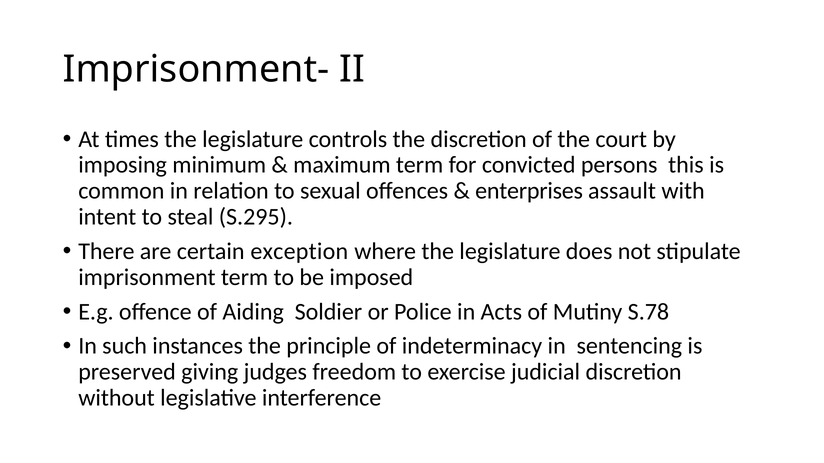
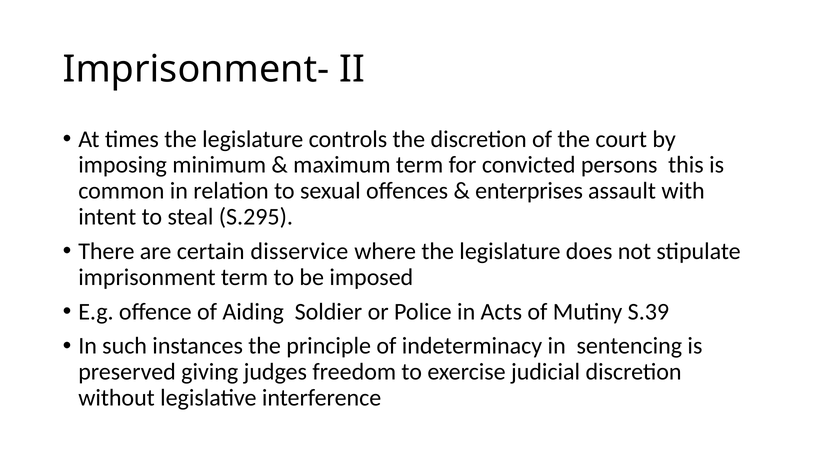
exception: exception -> disservice
S.78: S.78 -> S.39
